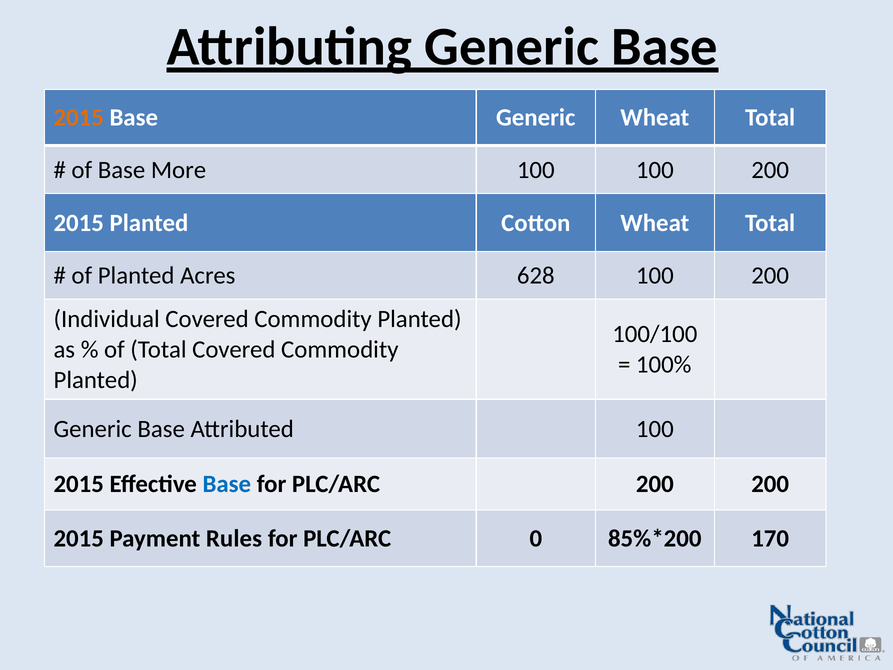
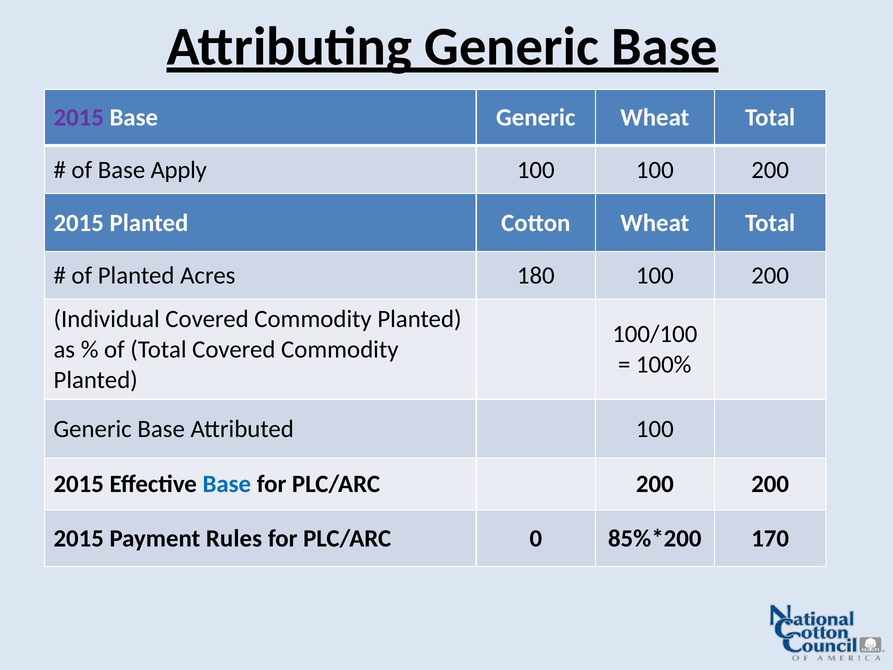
2015 at (79, 118) colour: orange -> purple
More: More -> Apply
628: 628 -> 180
